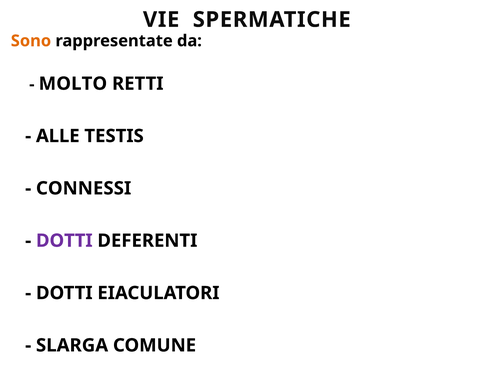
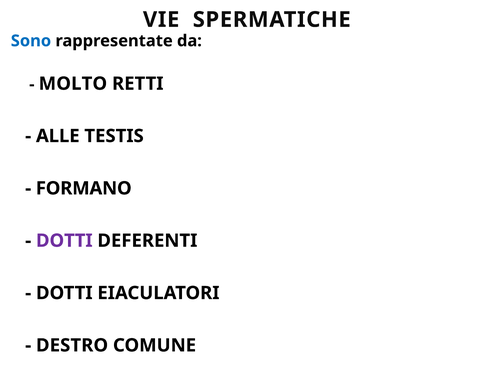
Sono colour: orange -> blue
CONNESSI: CONNESSI -> FORMANO
SLARGA: SLARGA -> DESTRO
